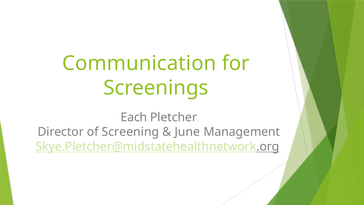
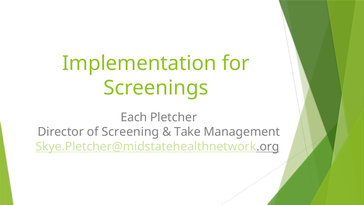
Communication: Communication -> Implementation
June: June -> Take
